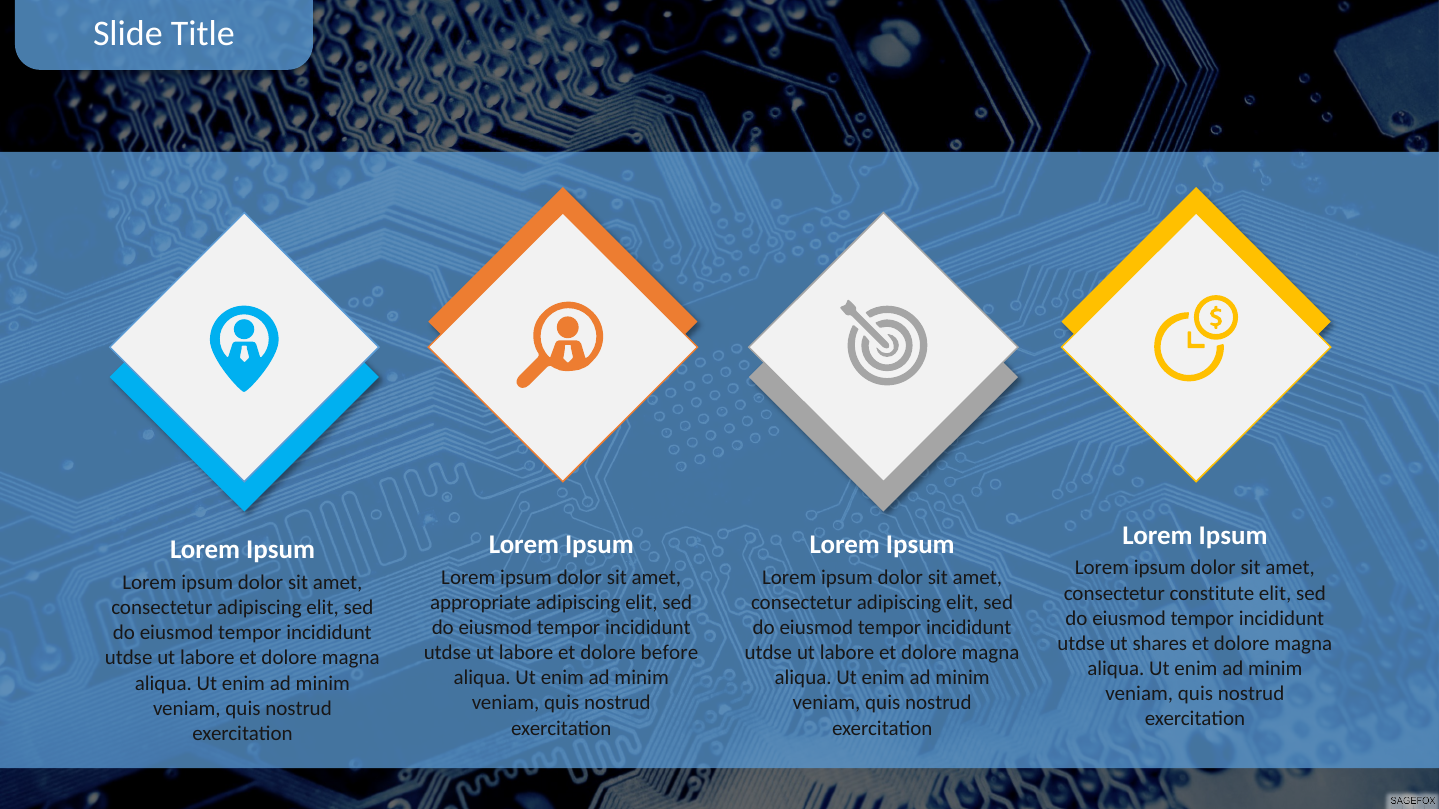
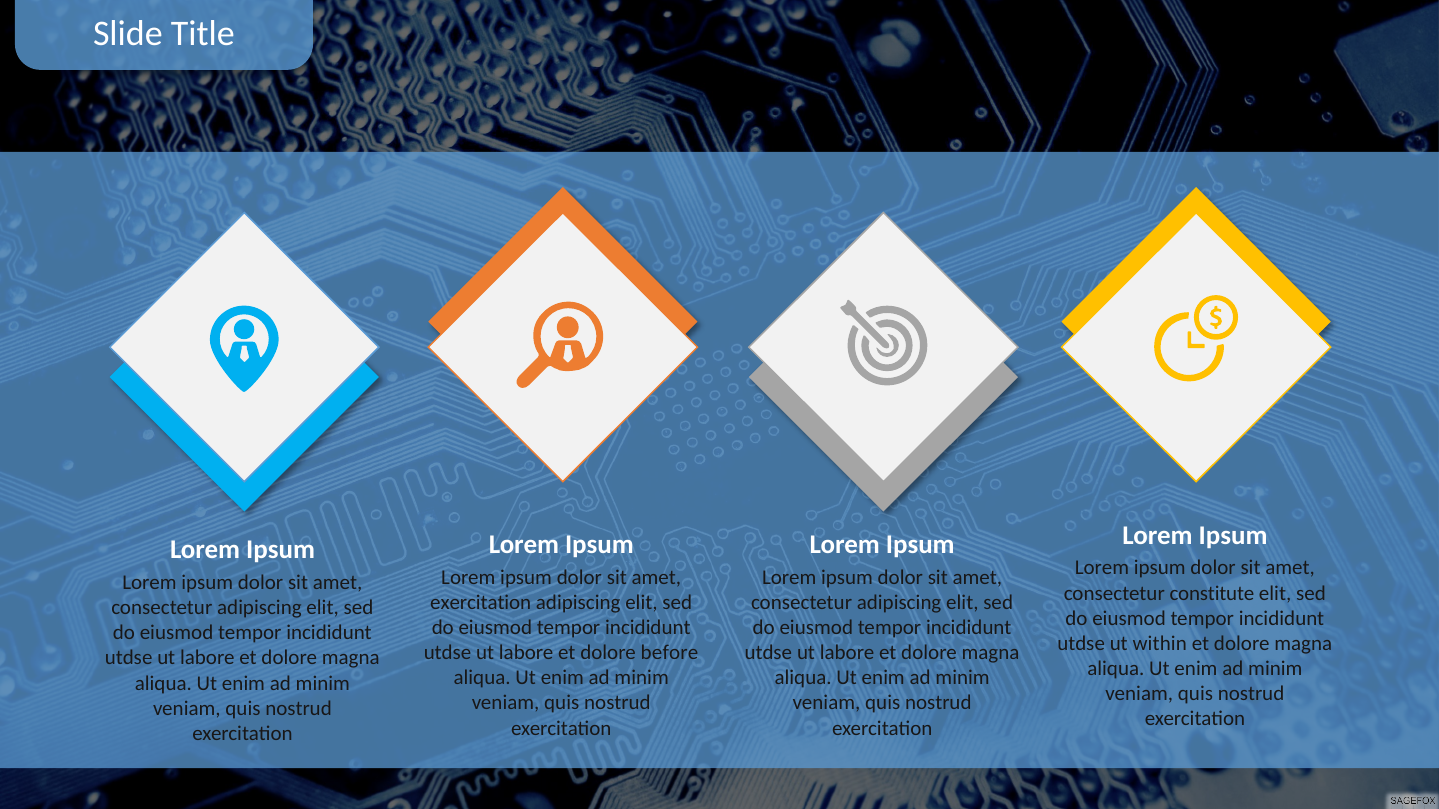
appropriate at (481, 603): appropriate -> exercitation
shares: shares -> within
